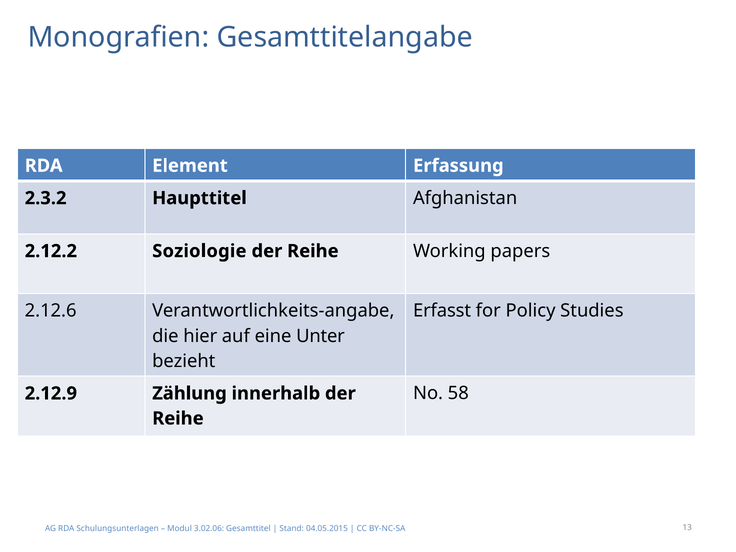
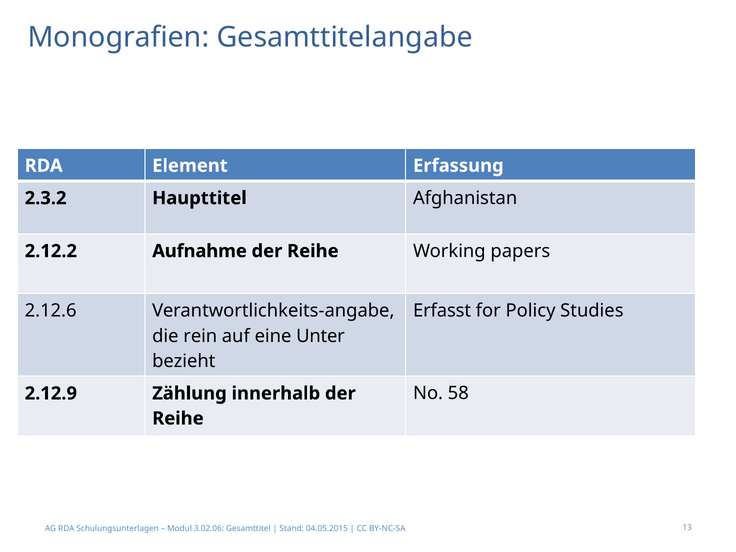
Soziologie: Soziologie -> Aufnahme
hier: hier -> rein
